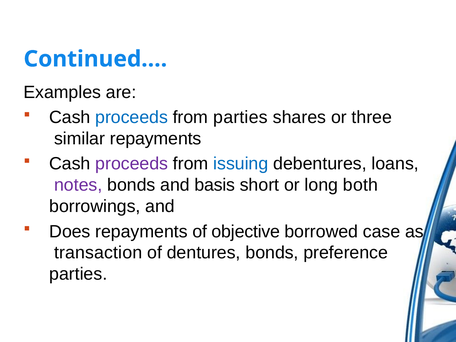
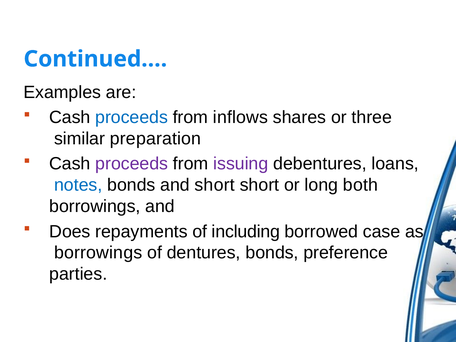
from parties: parties -> inflows
similar repayments: repayments -> preparation
issuing colour: blue -> purple
notes colour: purple -> blue
and basis: basis -> short
objective: objective -> including
transaction at (98, 253): transaction -> borrowings
